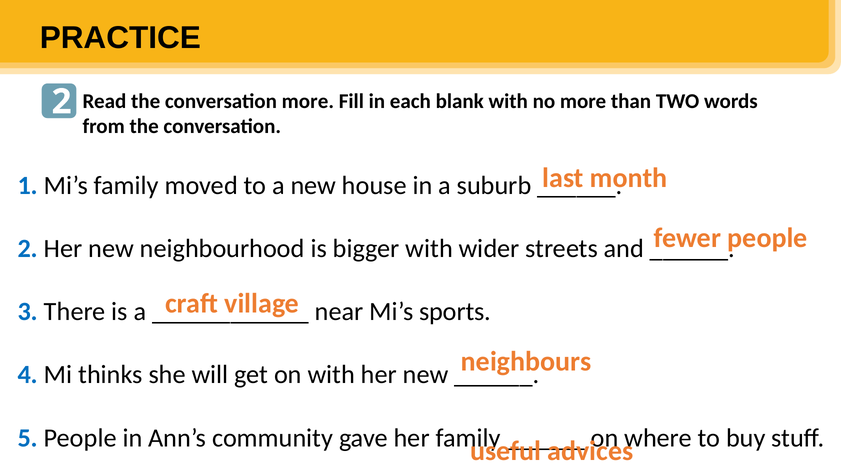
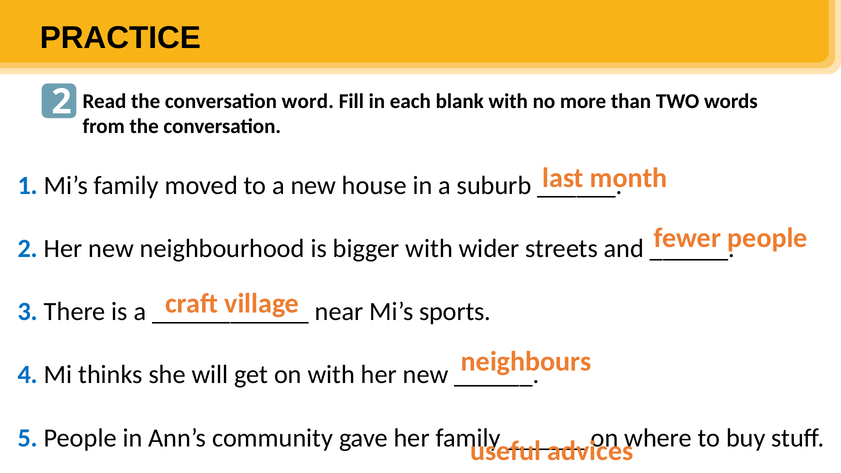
conversation more: more -> word
